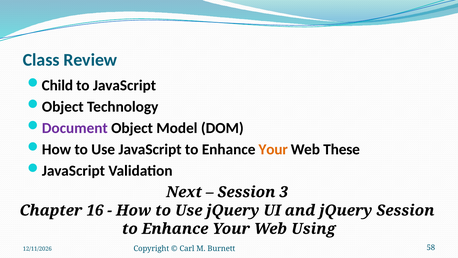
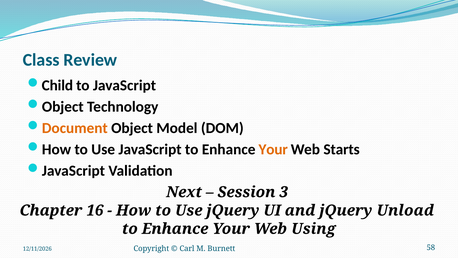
Document colour: purple -> orange
These: These -> Starts
jQuery Session: Session -> Unload
